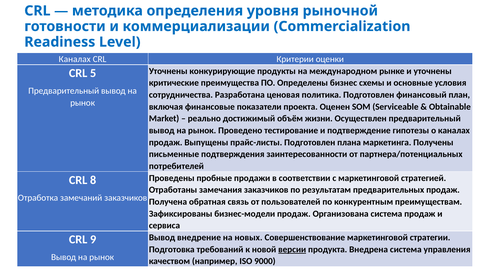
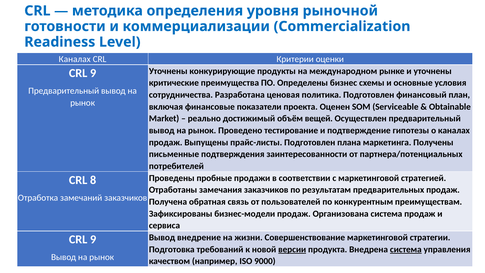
5 at (93, 73): 5 -> 9
жизни: жизни -> вещей
новых: новых -> жизни
система at (406, 249) underline: none -> present
